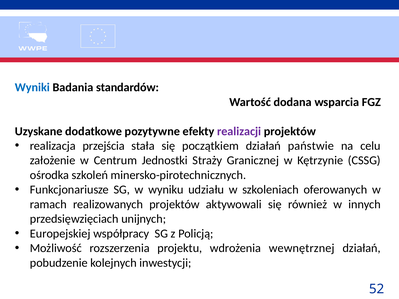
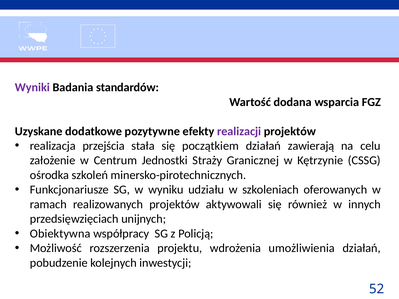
Wyniki colour: blue -> purple
państwie: państwie -> zawierają
Europejskiej: Europejskiej -> Obiektywna
wewnętrznej: wewnętrznej -> umożliwienia
